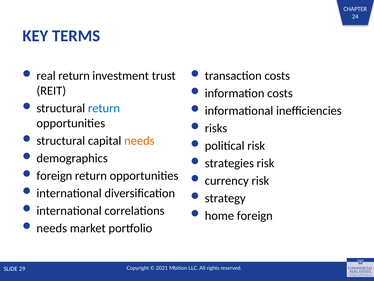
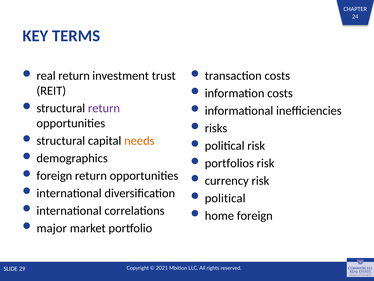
return at (104, 108) colour: blue -> purple
strategies: strategies -> portfolios
strategy at (225, 198): strategy -> political
needs at (52, 228): needs -> major
